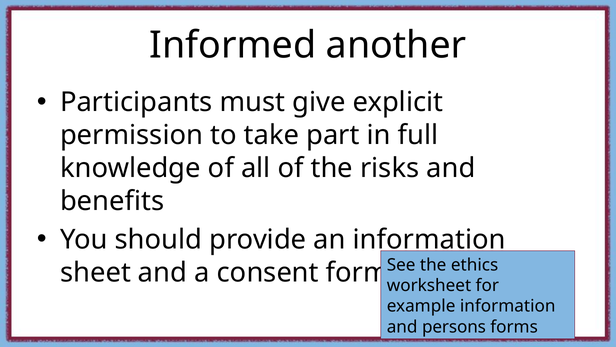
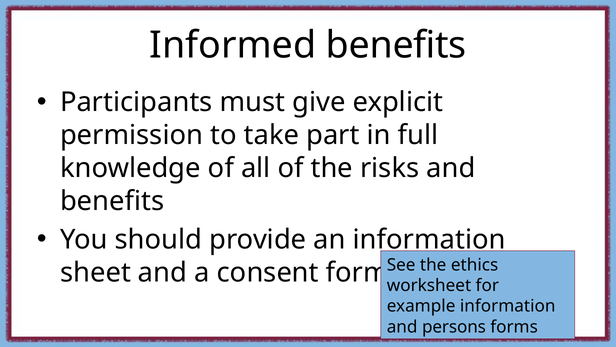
Informed another: another -> benefits
